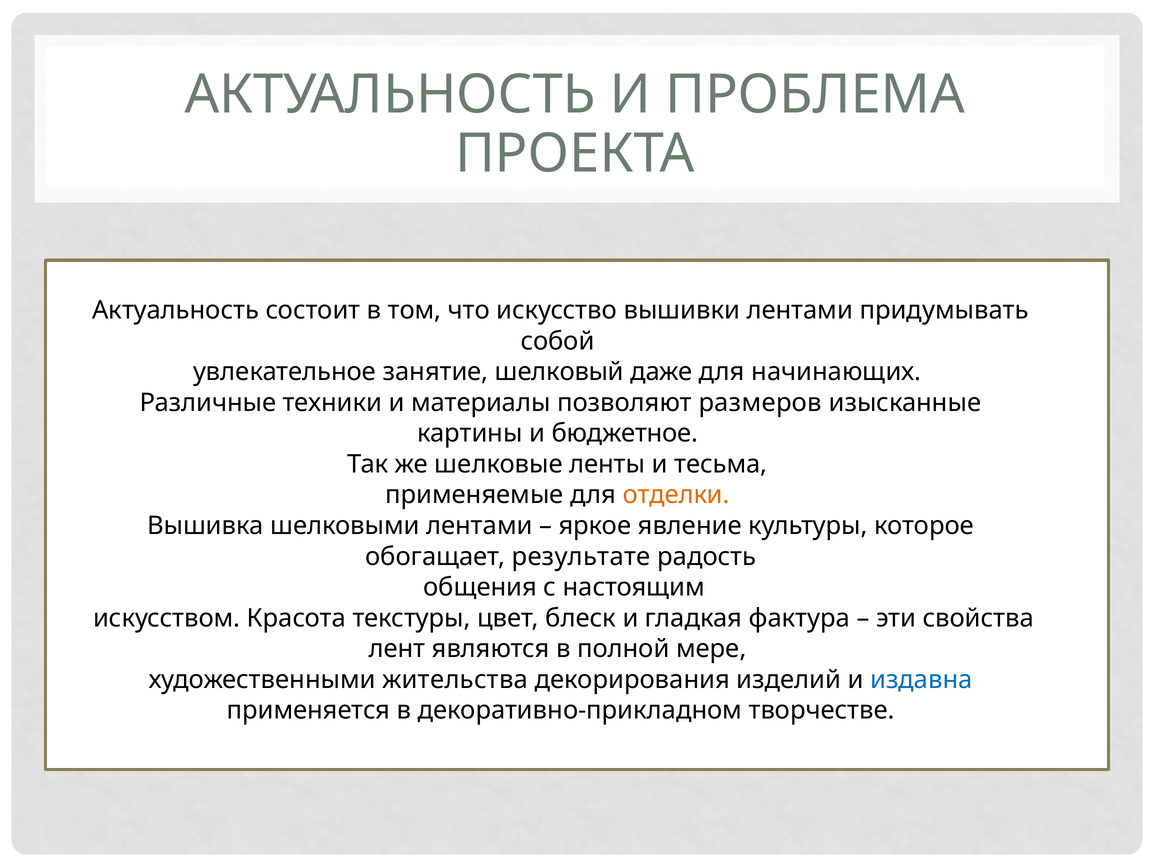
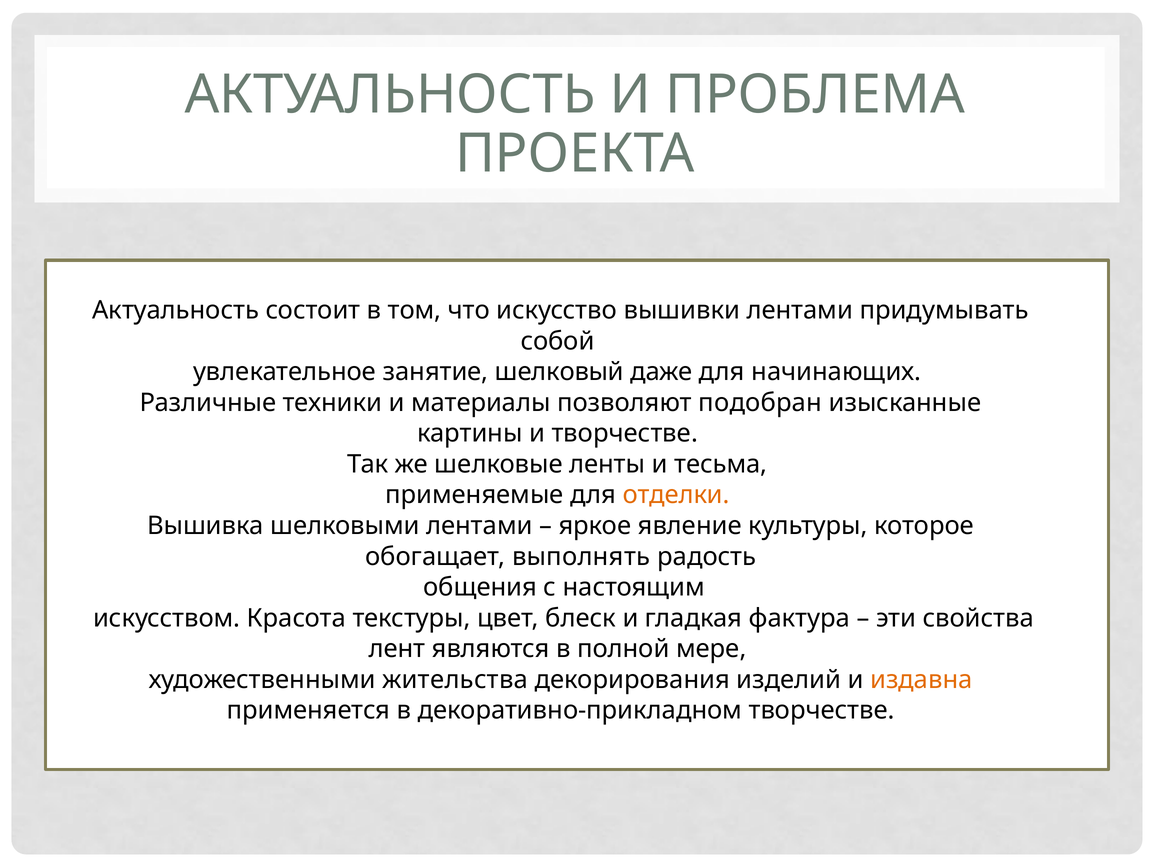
размеров: размеров -> подобран
и бюджетное: бюджетное -> творчестве
результате: результате -> выполнять
издавна colour: blue -> orange
